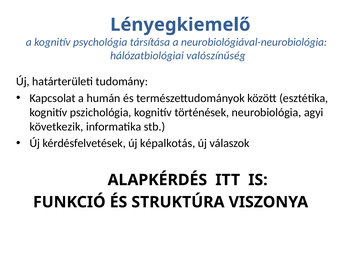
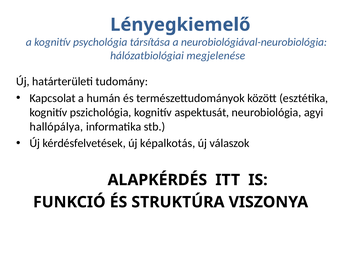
valószínűség: valószínűség -> megjelenése
történések: történések -> aspektusát
következik: következik -> hallópálya
